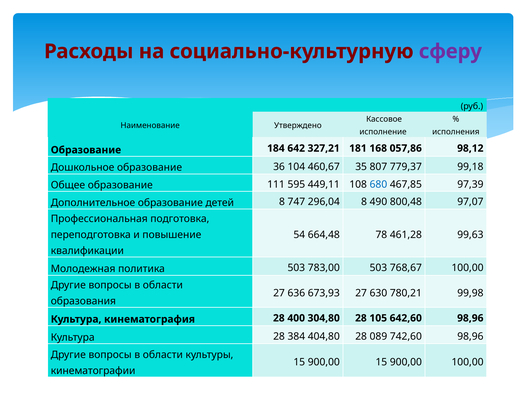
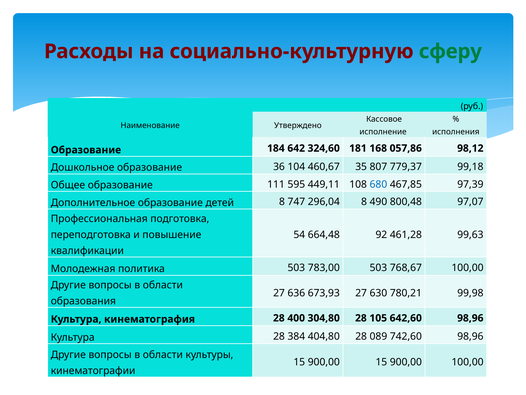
сферу colour: purple -> green
327,21: 327,21 -> 324,60
78: 78 -> 92
